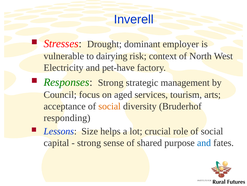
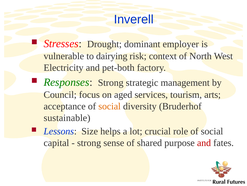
pet-have: pet-have -> pet-both
responding: responding -> sustainable
and at (204, 142) colour: blue -> red
